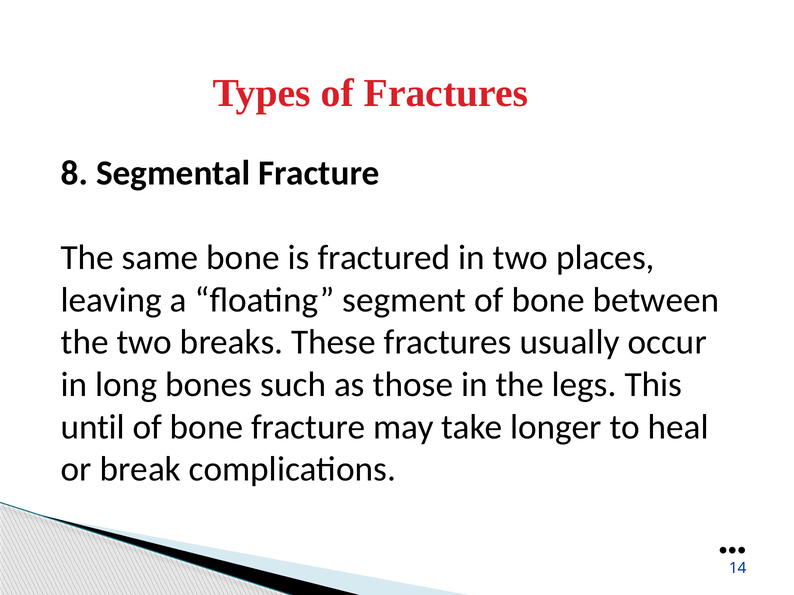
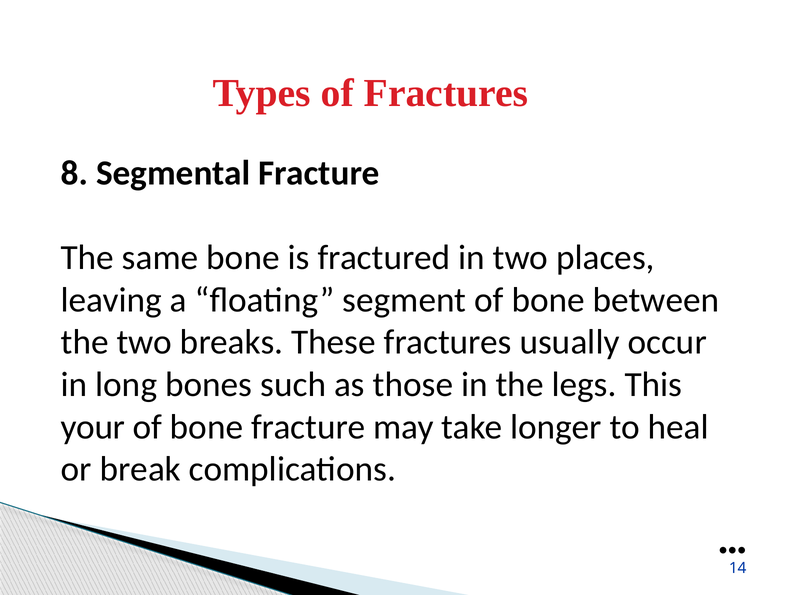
until: until -> your
